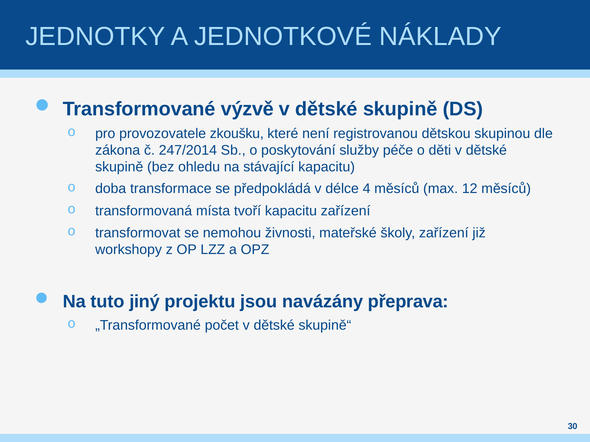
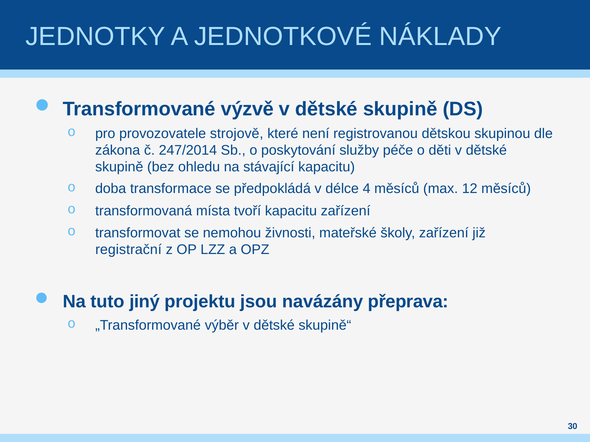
zkoušku: zkoušku -> strojově
workshopy: workshopy -> registrační
počet: počet -> výběr
